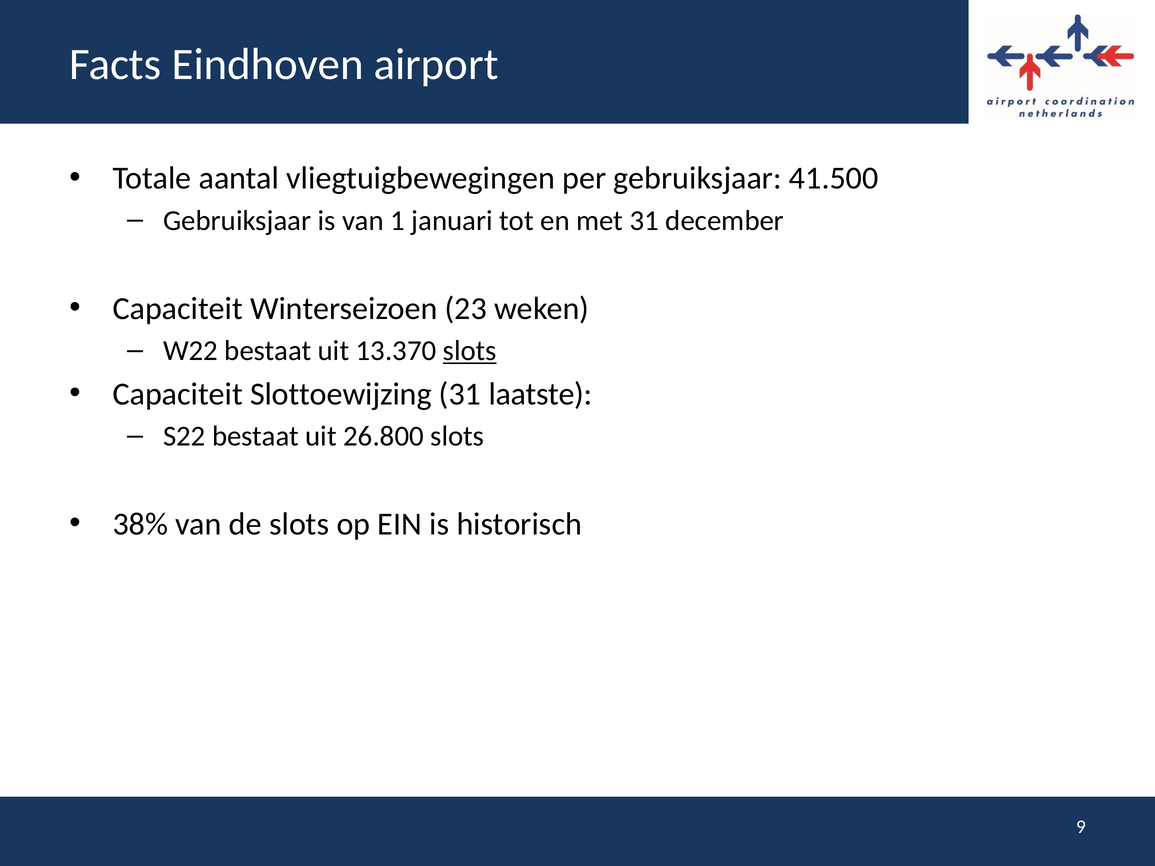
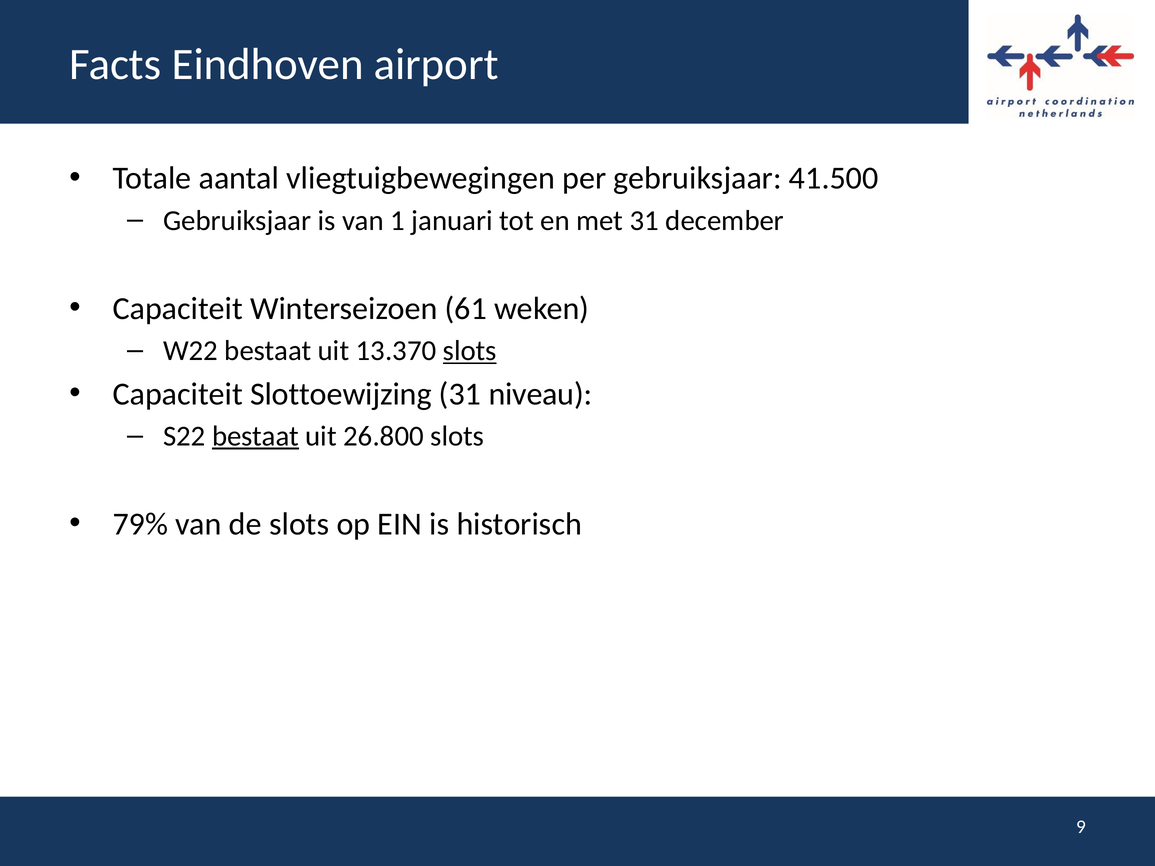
23: 23 -> 61
laatste: laatste -> niveau
bestaat at (256, 436) underline: none -> present
38%: 38% -> 79%
